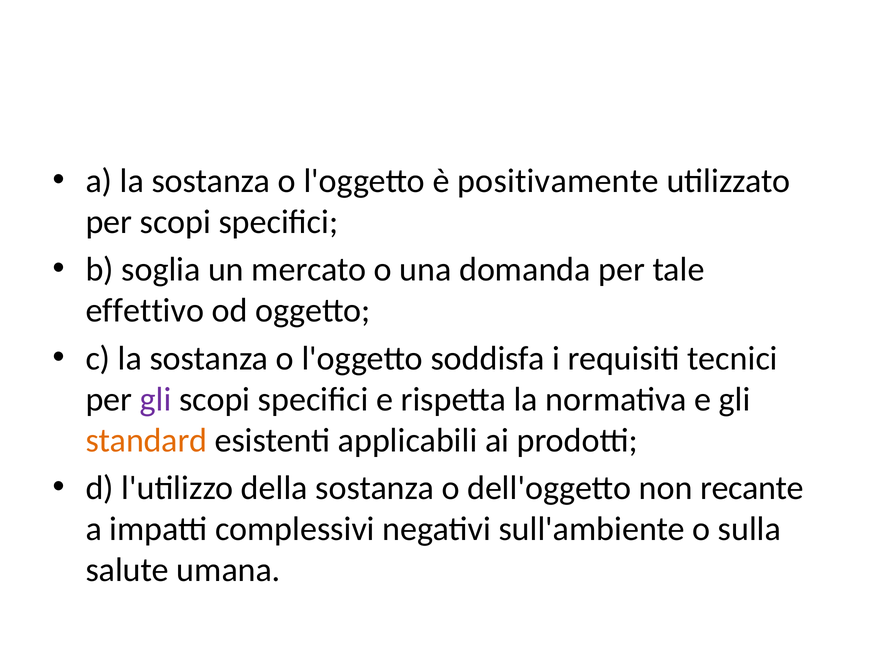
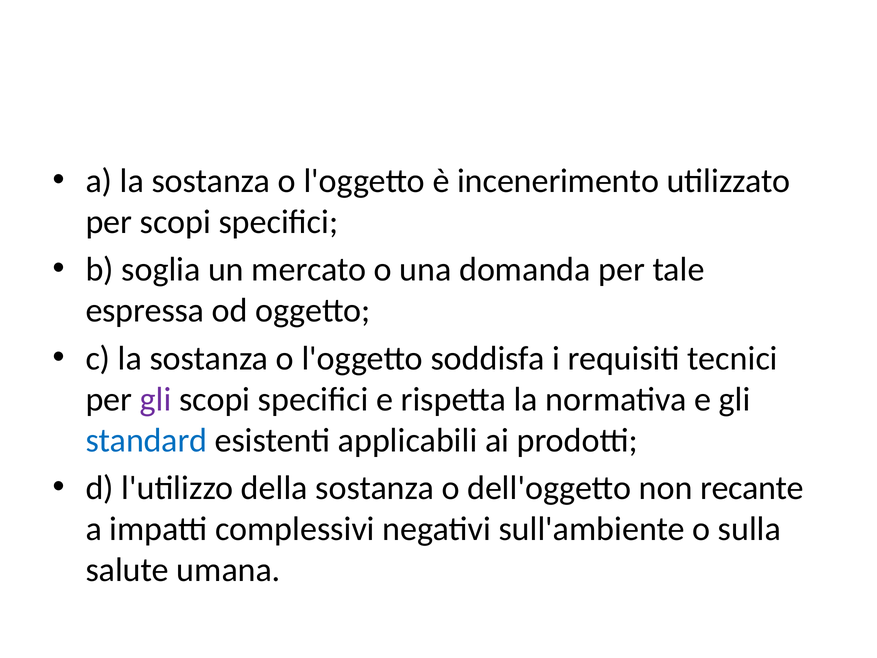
positivamente: positivamente -> incenerimento
effettivo: effettivo -> espressa
standard colour: orange -> blue
